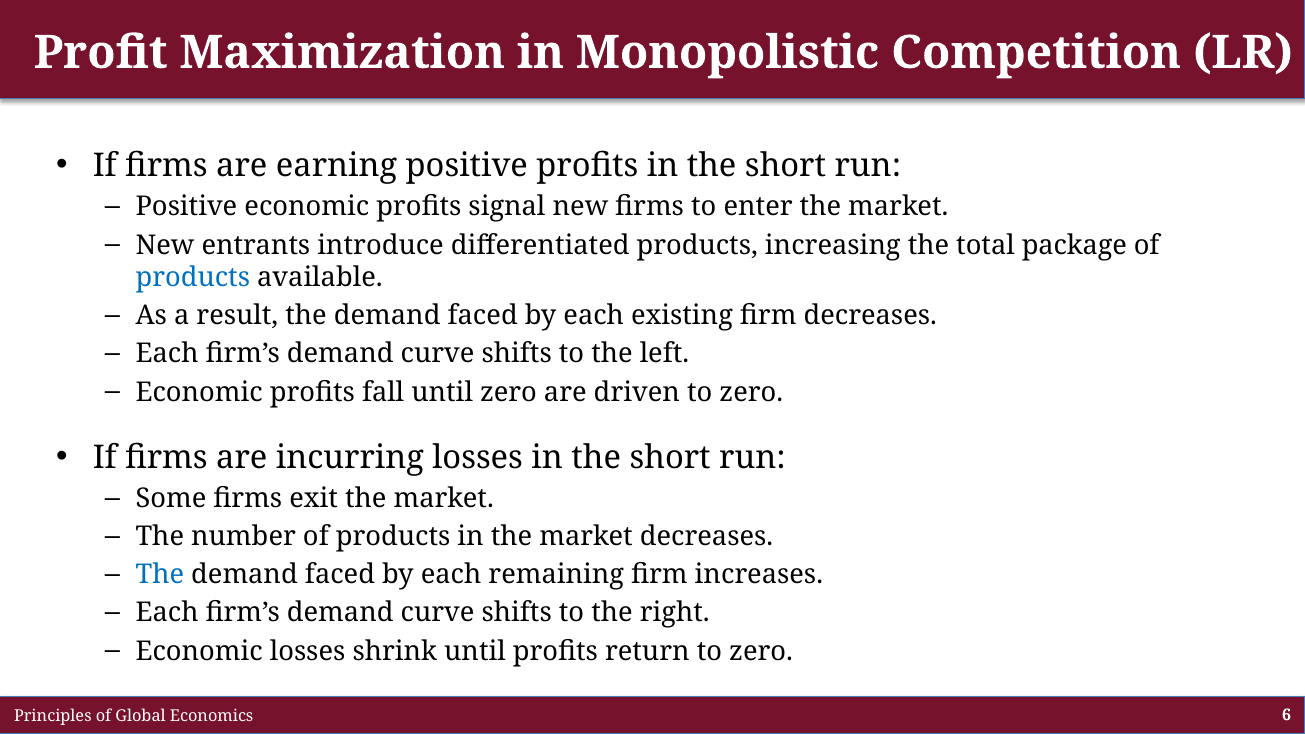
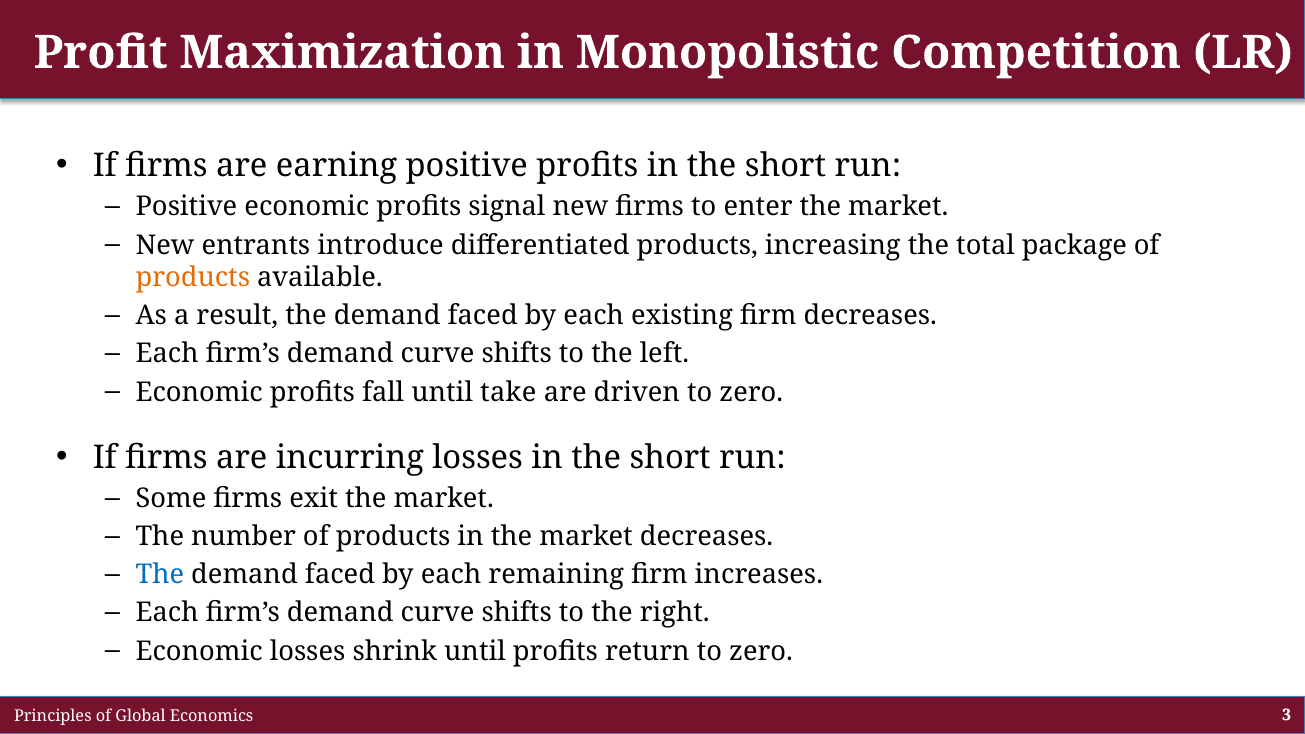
products at (193, 278) colour: blue -> orange
until zero: zero -> take
6: 6 -> 3
